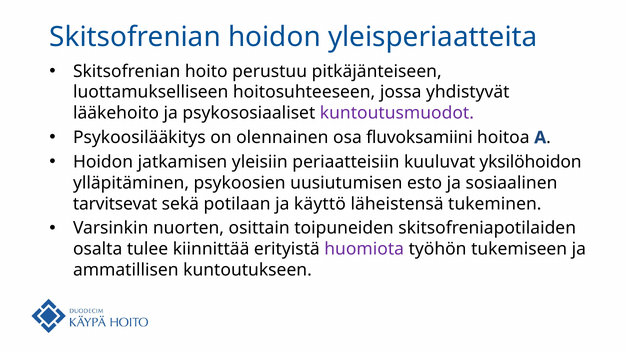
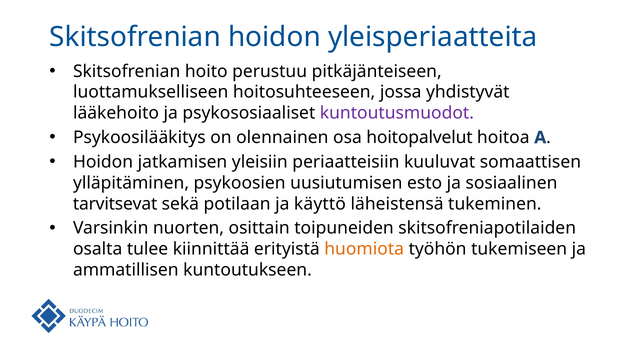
fluvoksamiini: fluvoksamiini -> hoitopalvelut
yksilöhoidon: yksilöhoidon -> somaattisen
huomiota colour: purple -> orange
